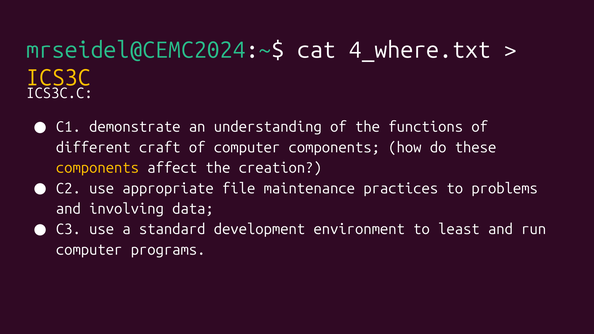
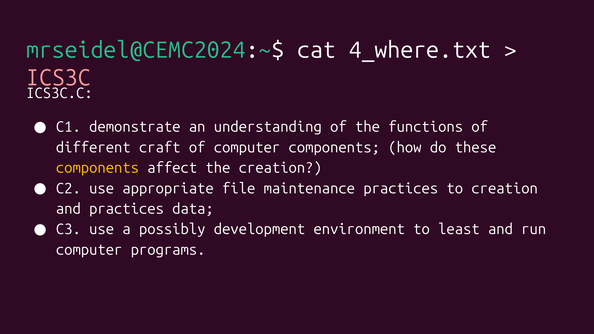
ICS3C colour: yellow -> pink
to problems: problems -> creation
and involving: involving -> practices
standard: standard -> possibly
